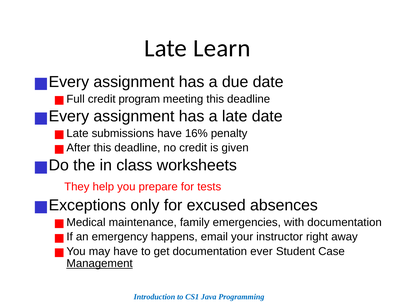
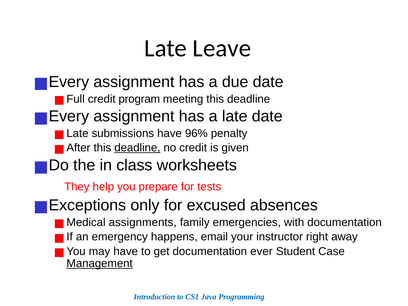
Learn: Learn -> Leave
16%: 16% -> 96%
deadline at (137, 148) underline: none -> present
maintenance: maintenance -> assignments
